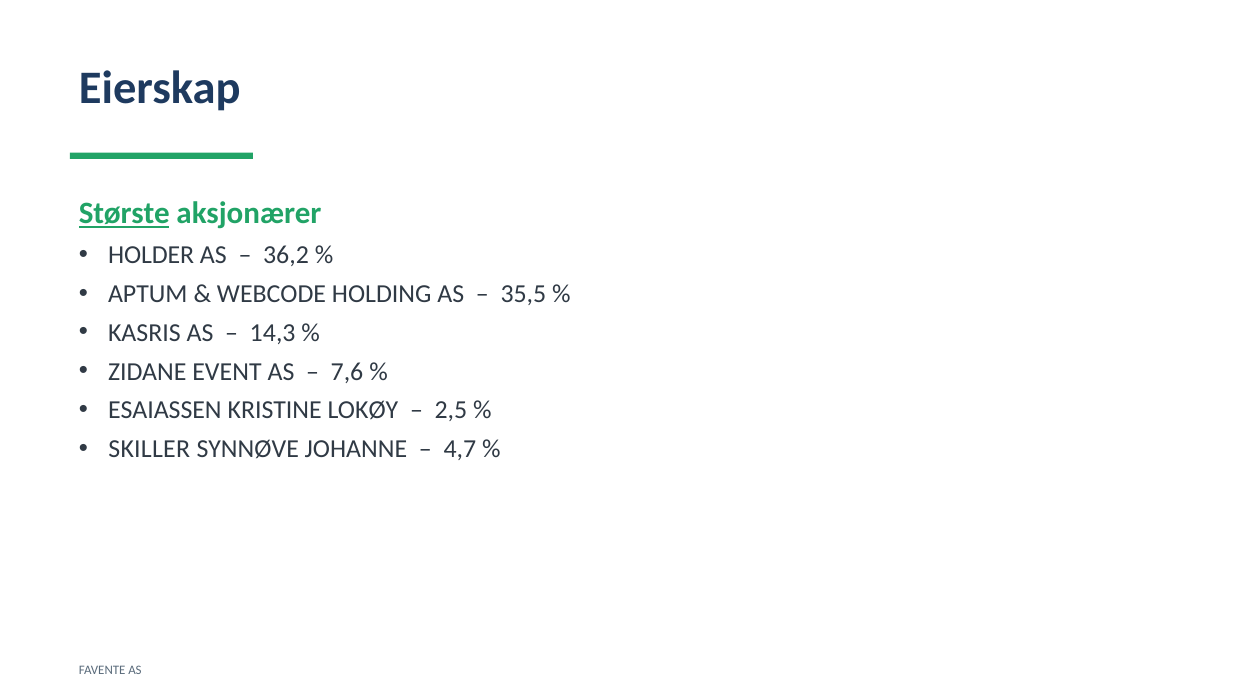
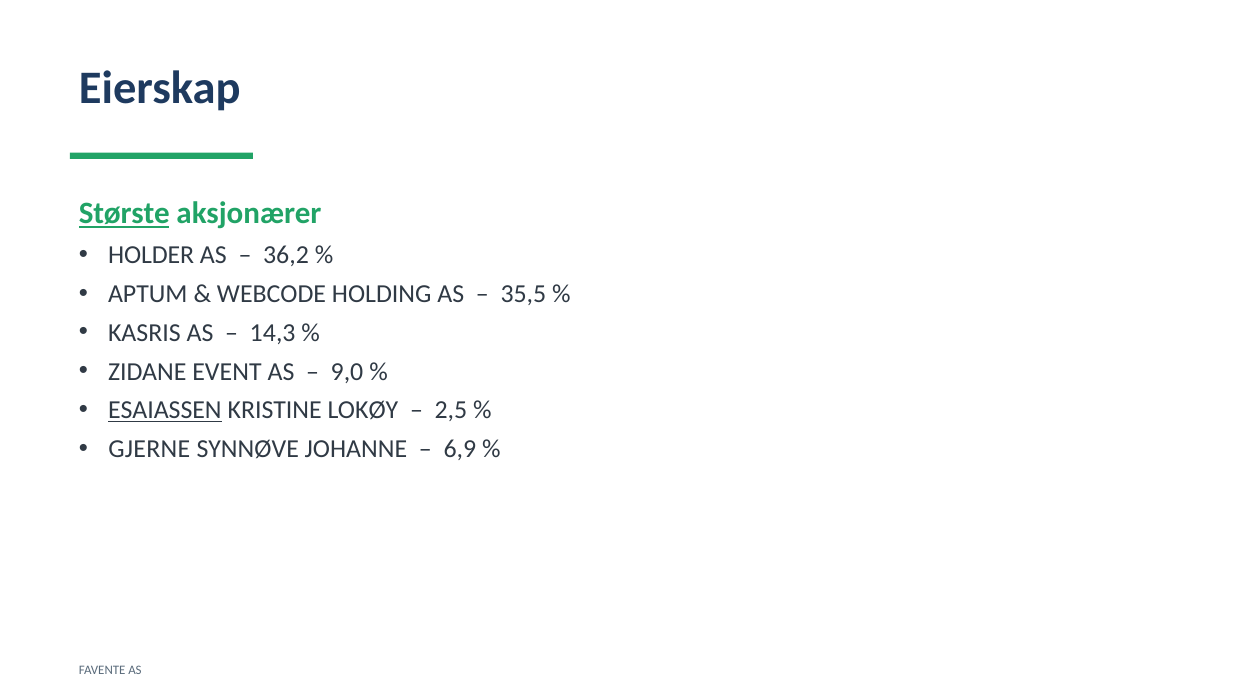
7,6: 7,6 -> 9,0
ESAIASSEN underline: none -> present
SKILLER: SKILLER -> GJERNE
4,7: 4,7 -> 6,9
